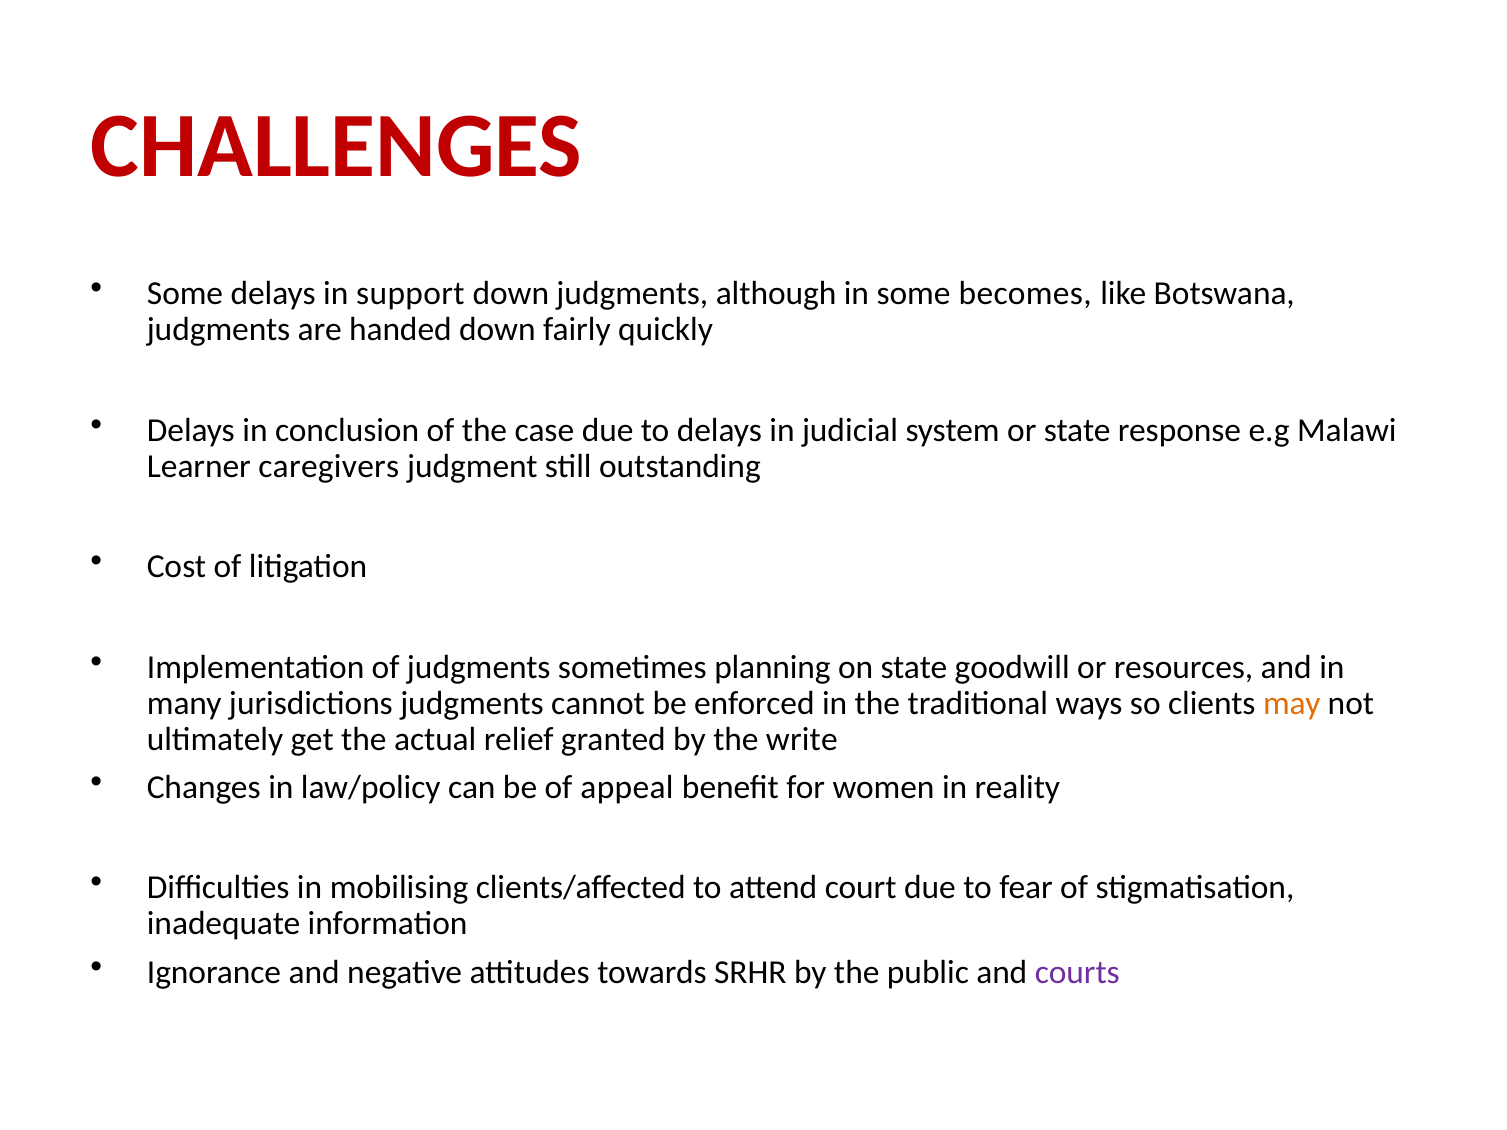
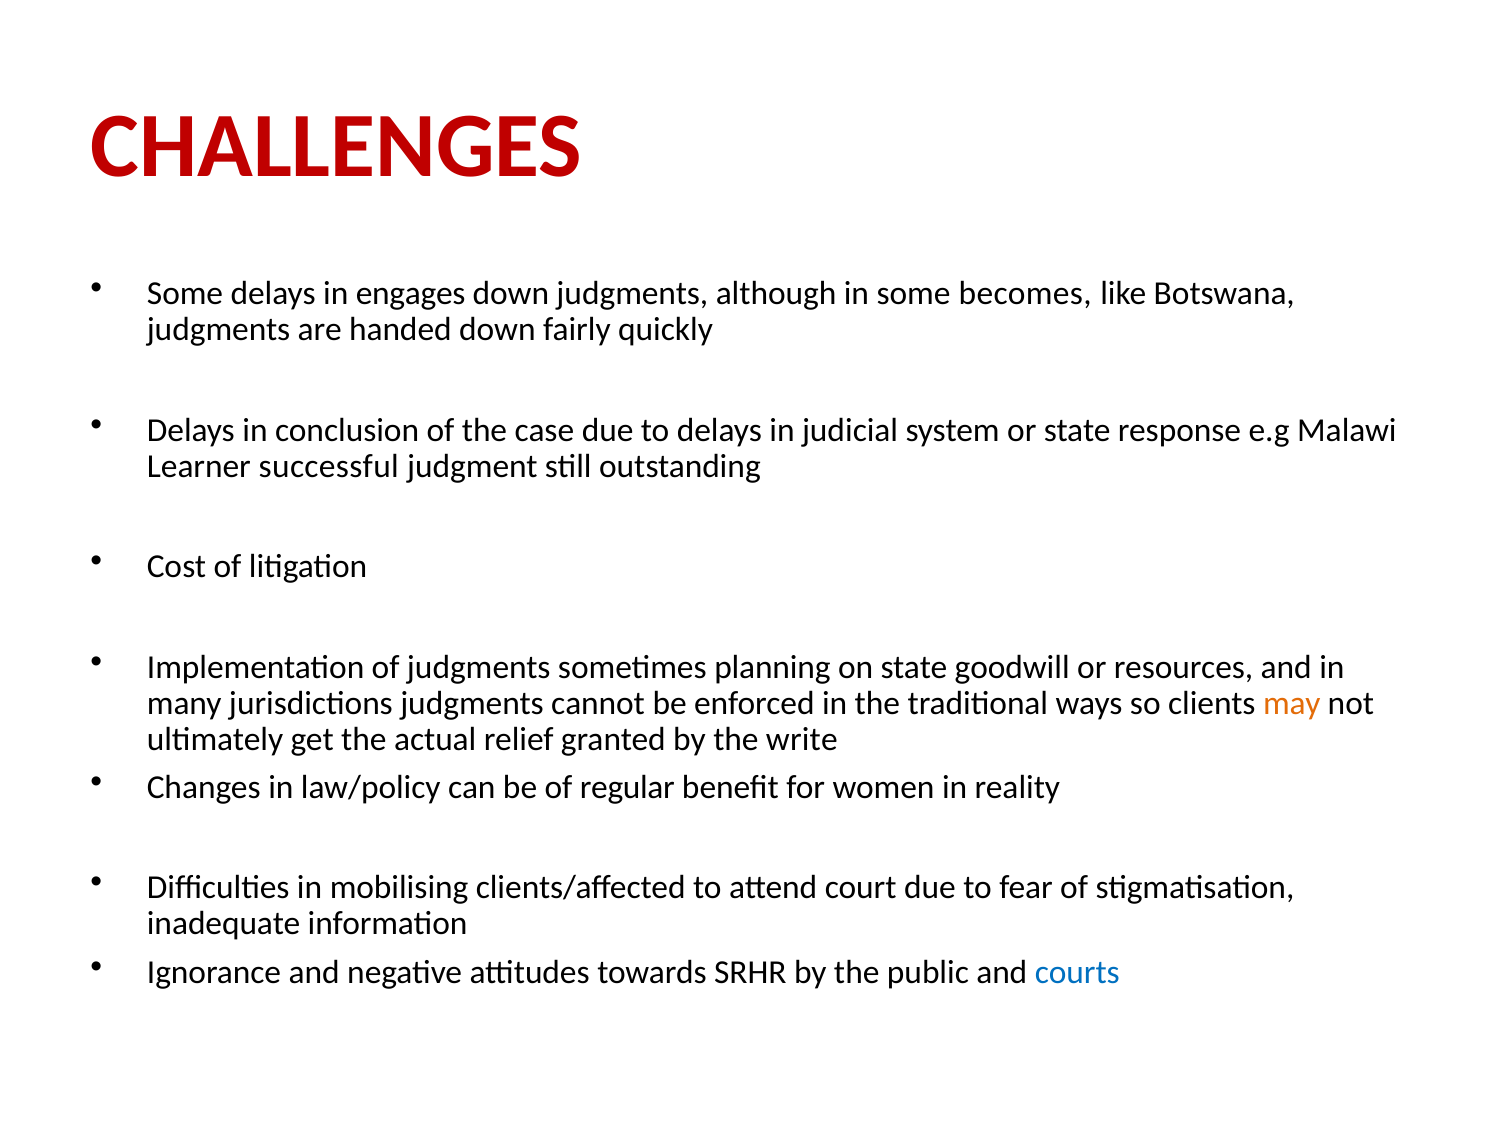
support: support -> engages
caregivers: caregivers -> successful
appeal: appeal -> regular
courts colour: purple -> blue
